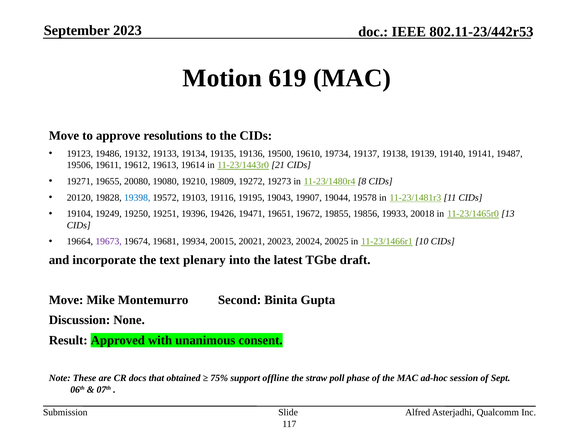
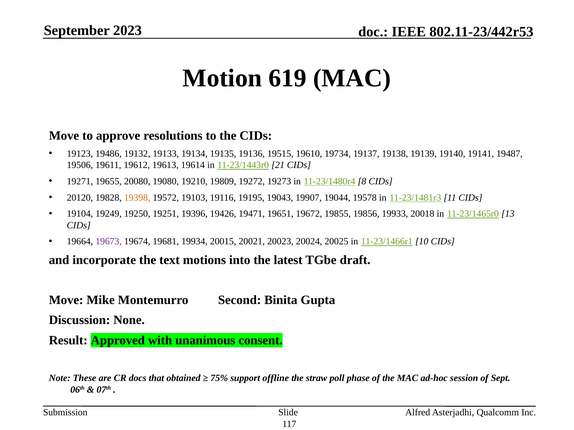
19500: 19500 -> 19515
19398 colour: blue -> orange
plenary: plenary -> motions
